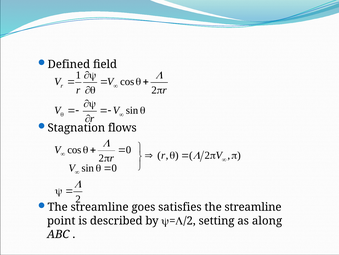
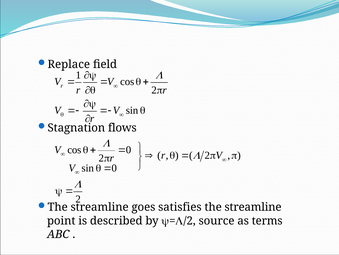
Defined: Defined -> Replace
setting: setting -> source
along: along -> terms
